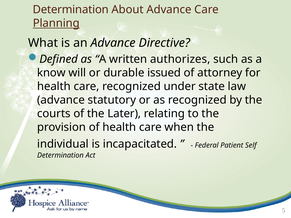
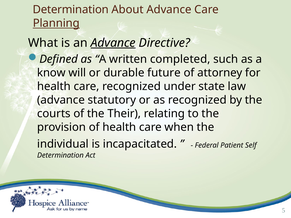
Advance at (113, 43) underline: none -> present
authorizes: authorizes -> completed
issued: issued -> future
Later: Later -> Their
